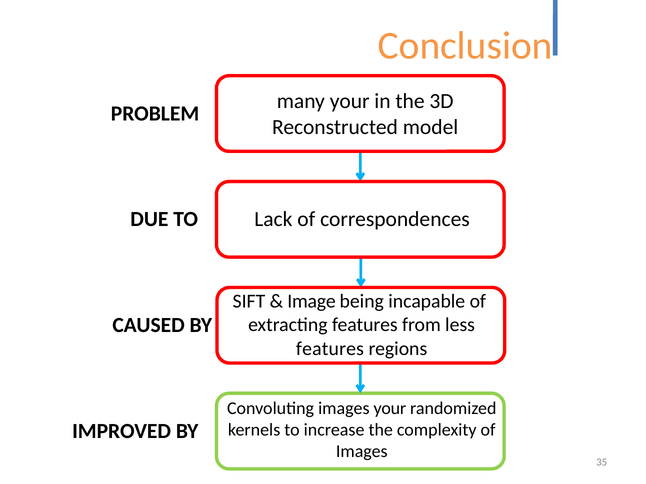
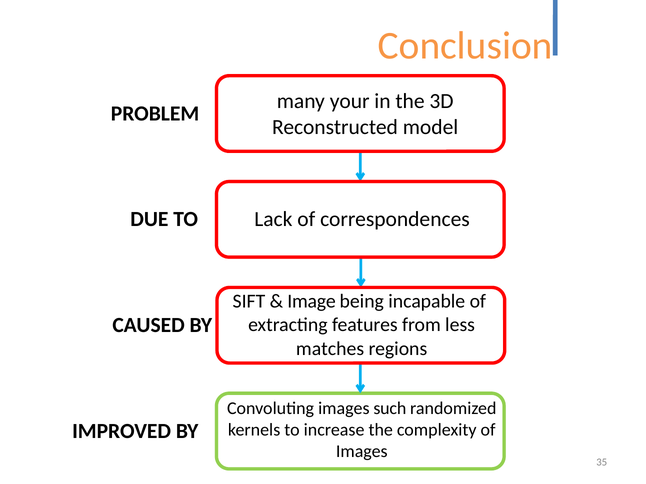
features at (330, 349): features -> matches
images your: your -> such
